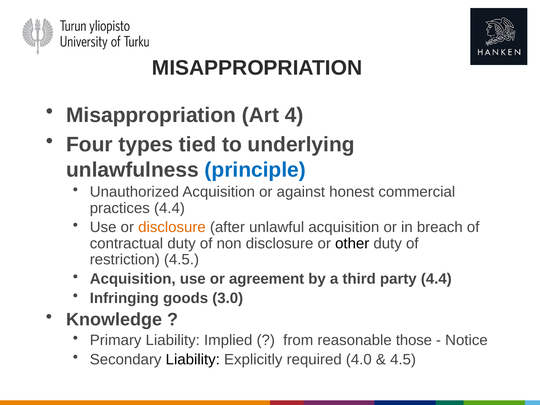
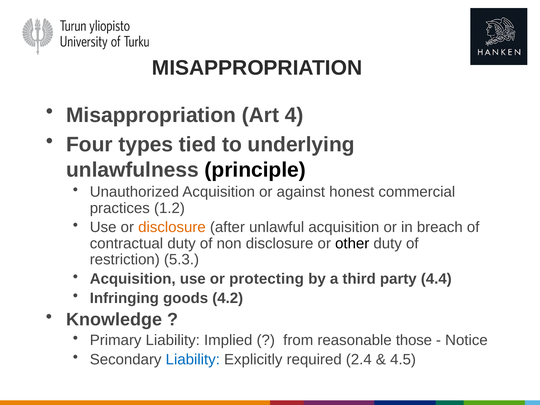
principle colour: blue -> black
practices 4.4: 4.4 -> 1.2
restriction 4.5: 4.5 -> 5.3
agreement: agreement -> protecting
3.0: 3.0 -> 4.2
Liability at (193, 360) colour: black -> blue
4.0: 4.0 -> 2.4
